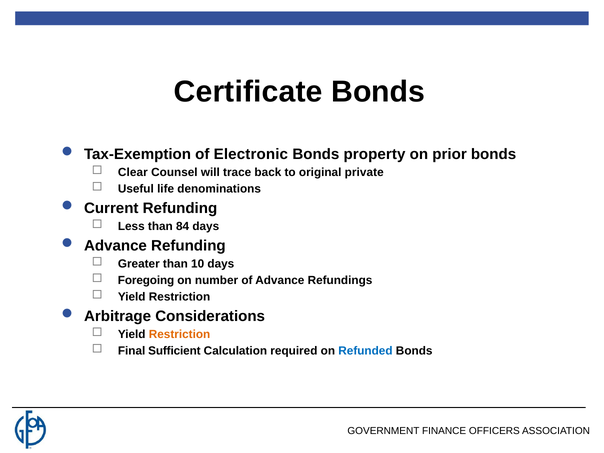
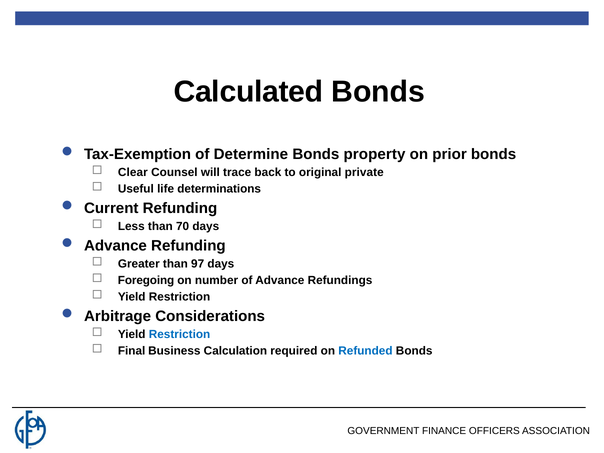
Certificate: Certificate -> Calculated
Electronic: Electronic -> Determine
denominations: denominations -> determinations
84: 84 -> 70
10: 10 -> 97
Restriction at (180, 334) colour: orange -> blue
Sufficient: Sufficient -> Business
